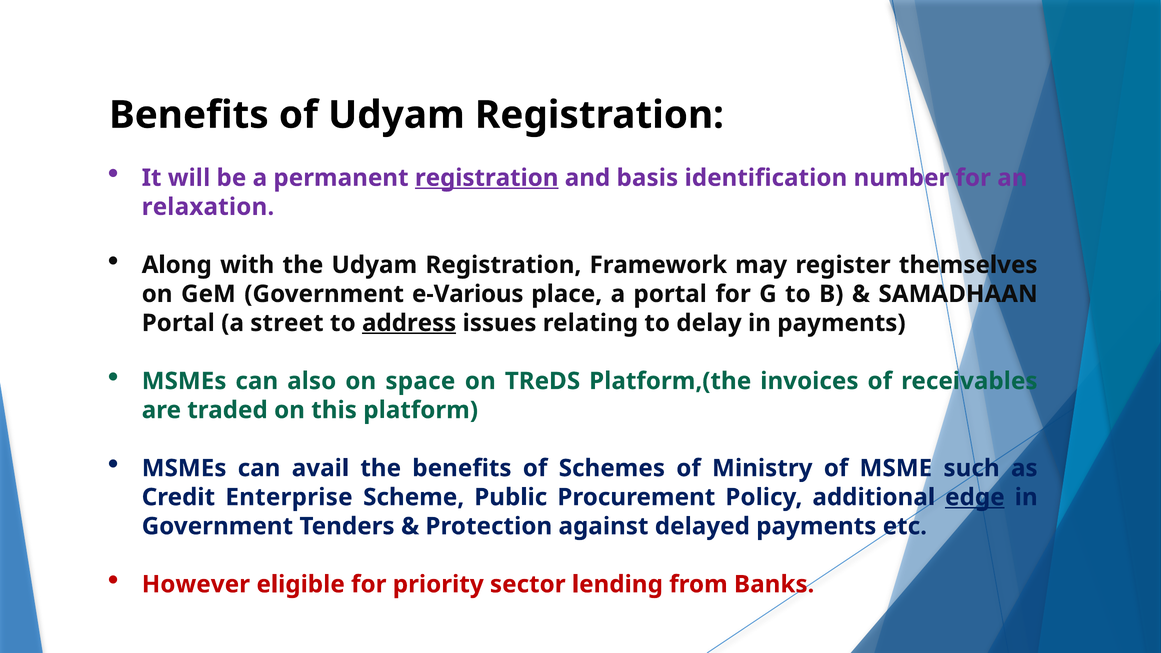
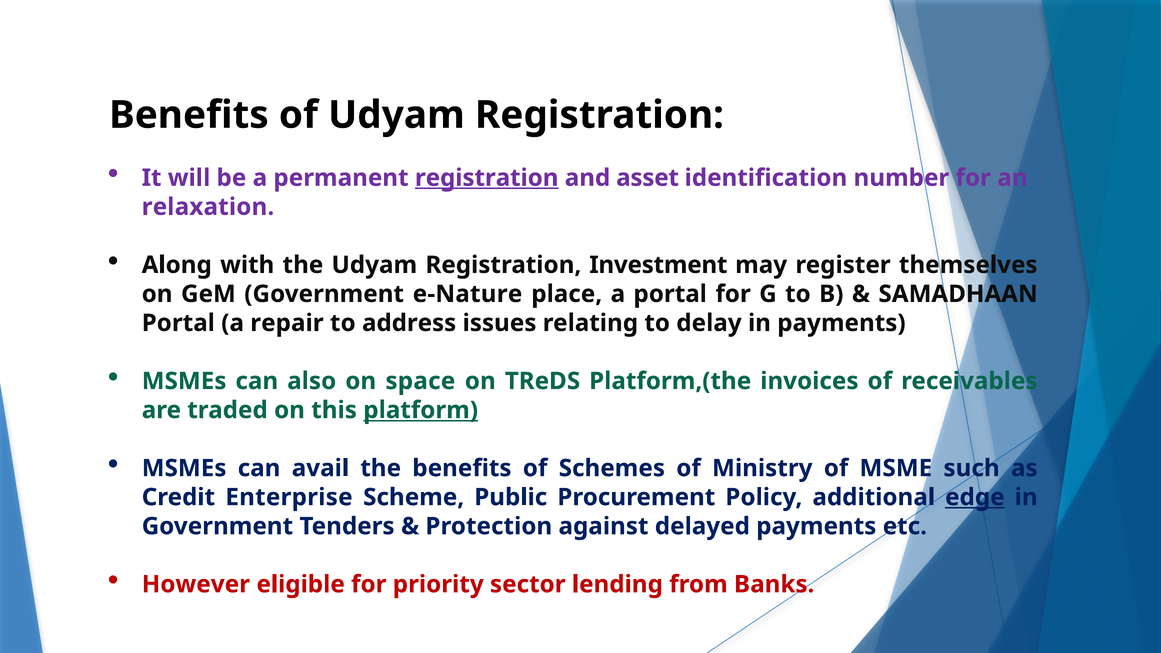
basis: basis -> asset
Framework: Framework -> Investment
e-Various: e-Various -> e-Nature
street: street -> repair
address underline: present -> none
platform underline: none -> present
